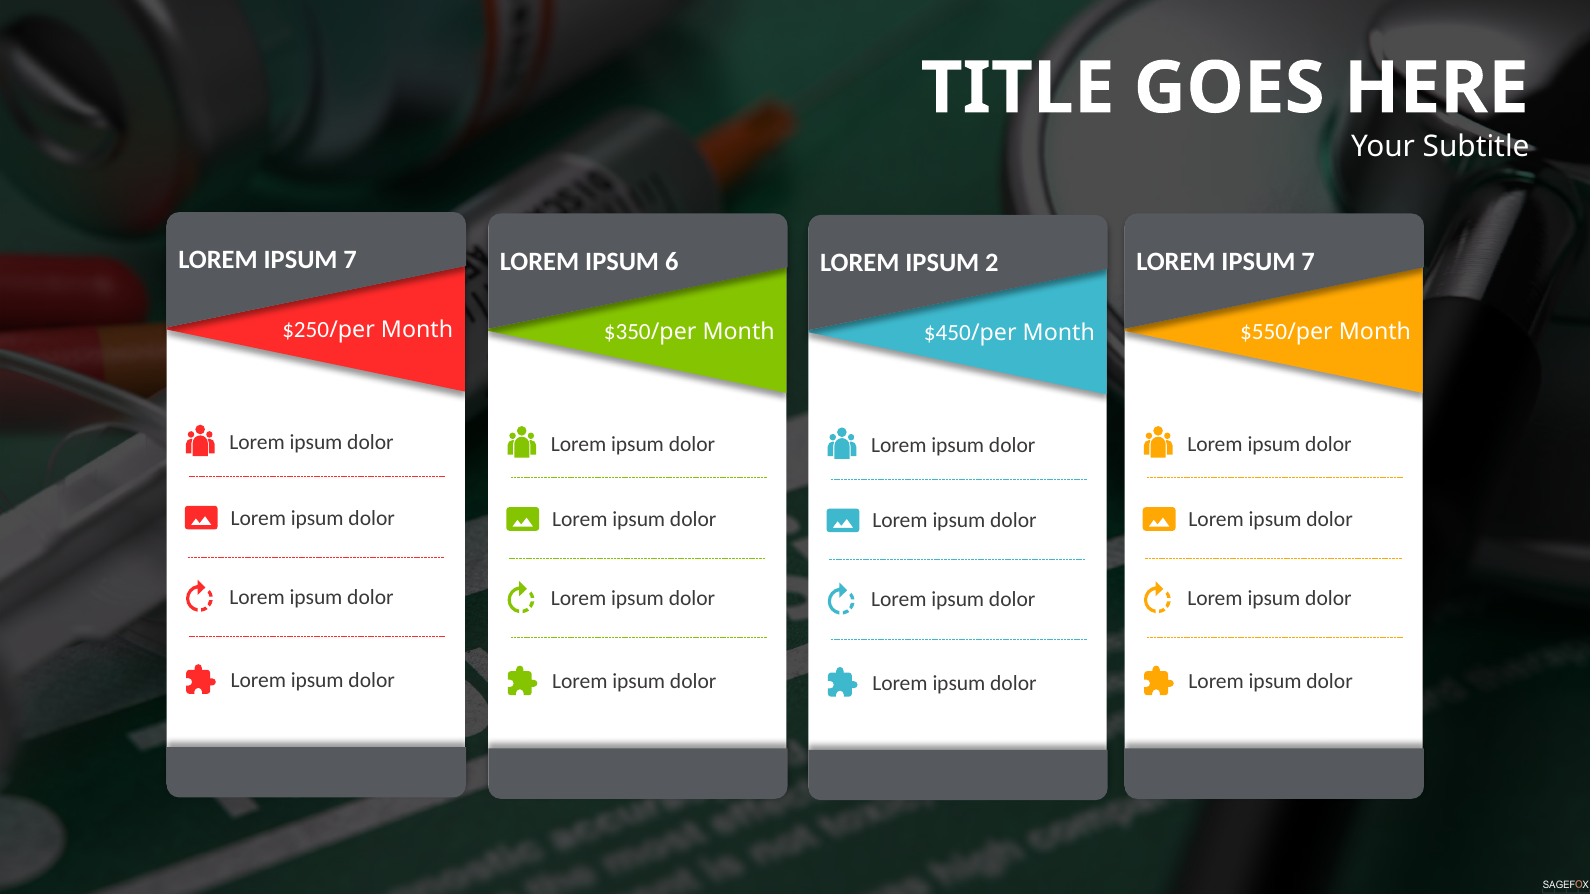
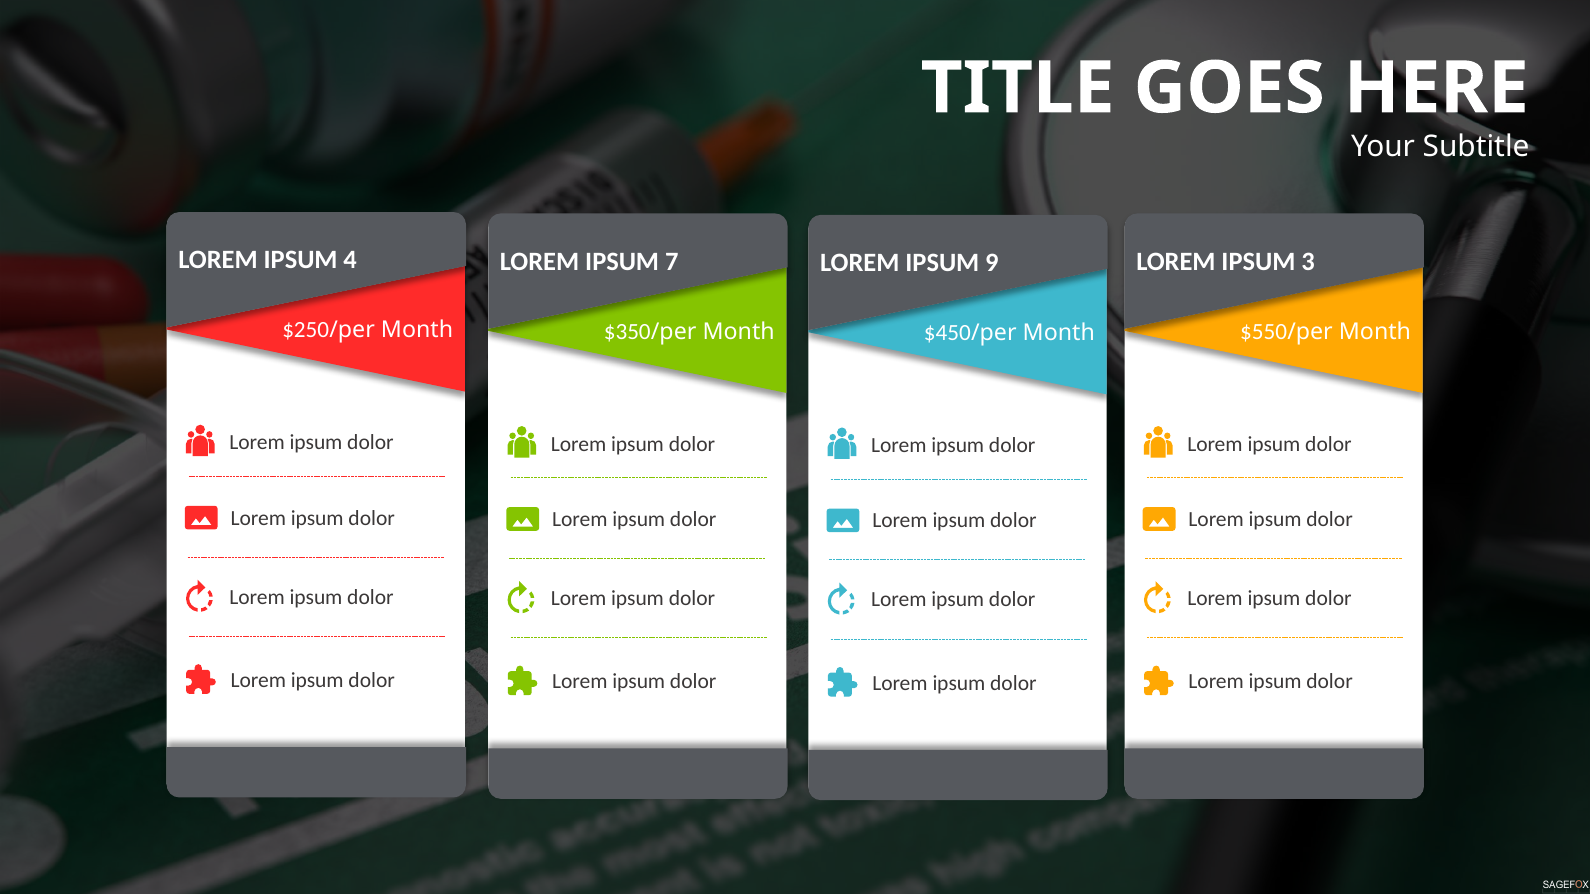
7 at (350, 260): 7 -> 4
6: 6 -> 7
7 at (1308, 261): 7 -> 3
2: 2 -> 9
